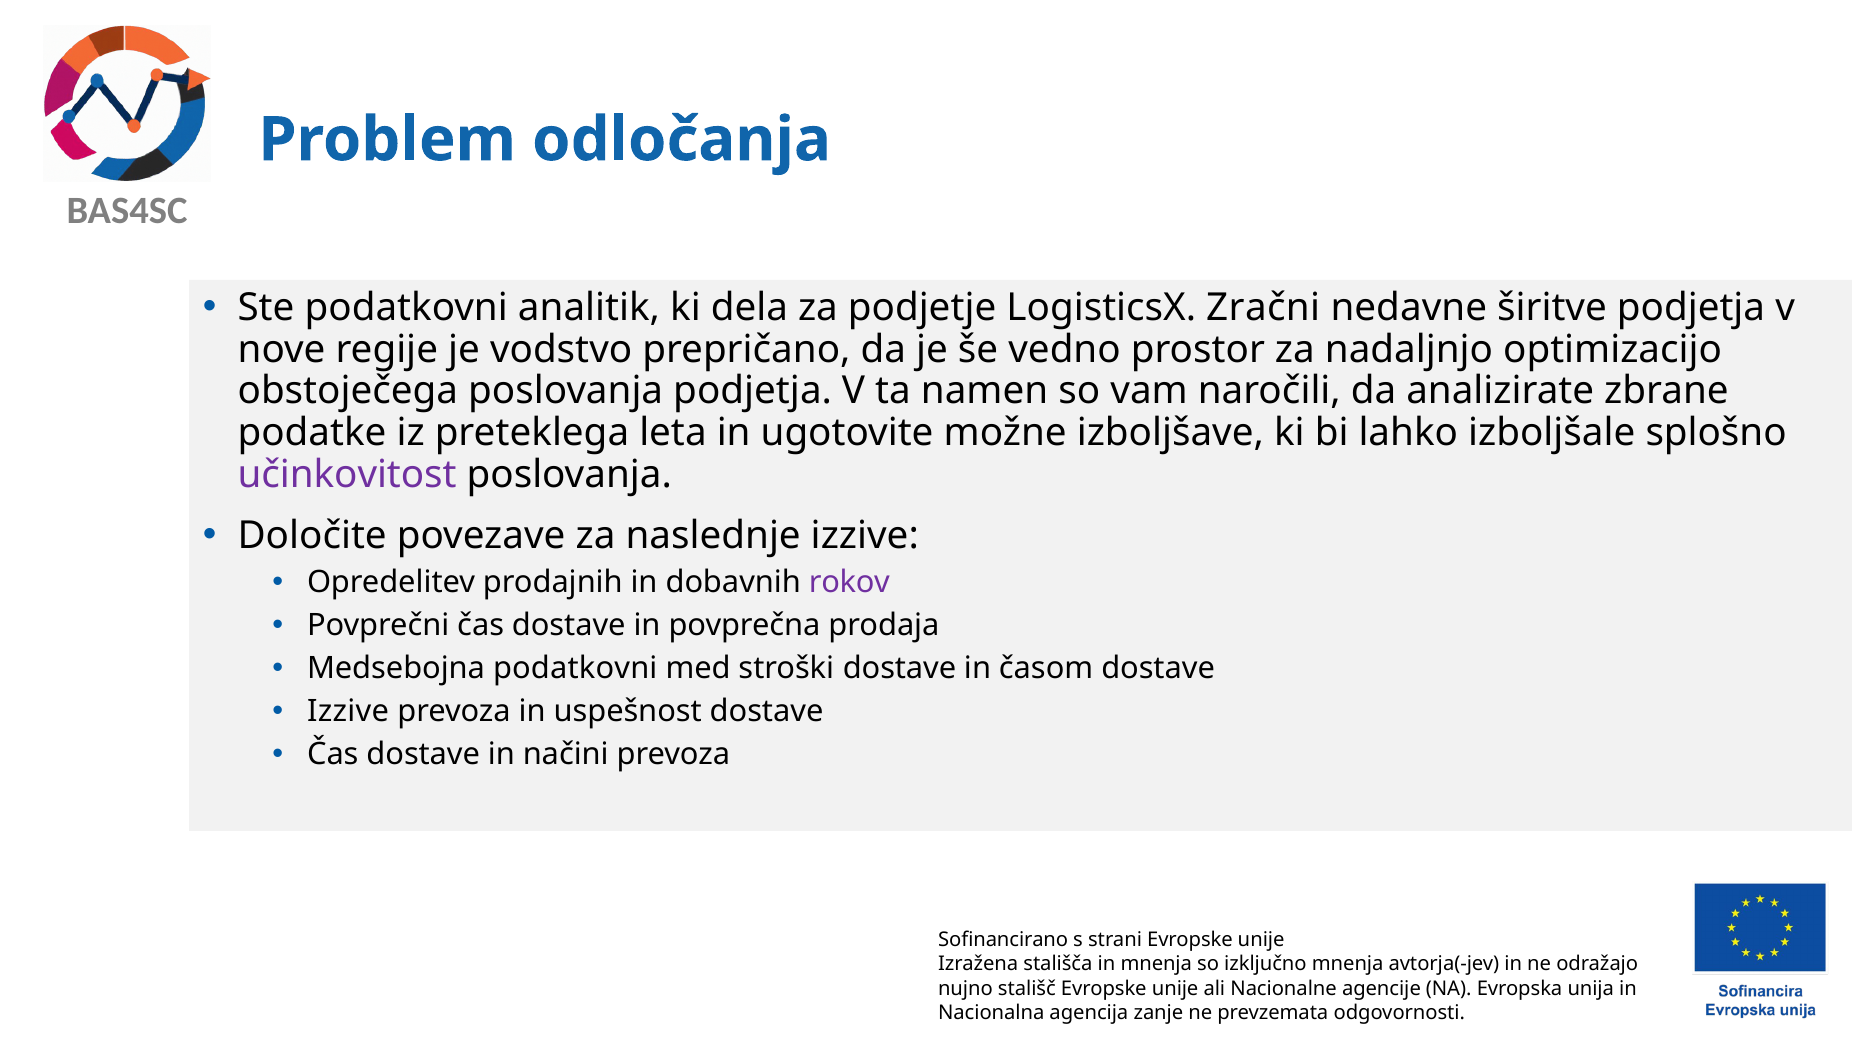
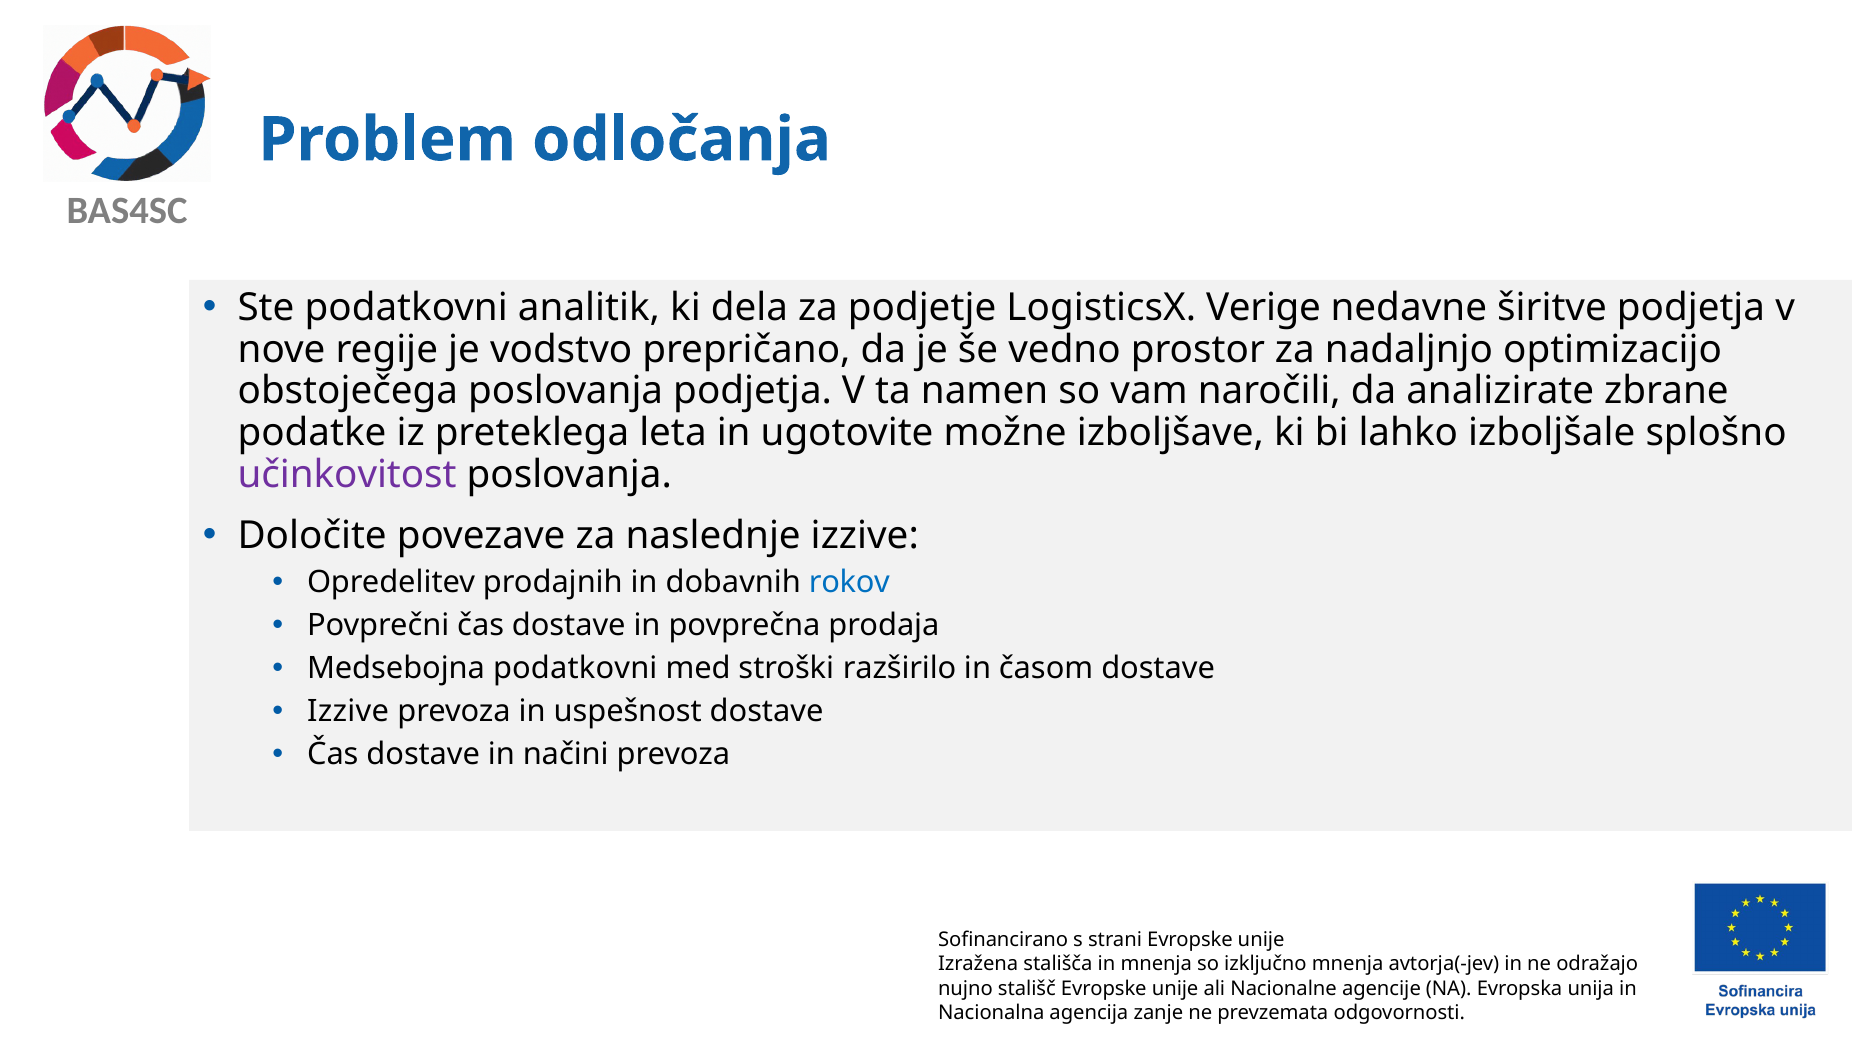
Zračni: Zračni -> Verige
rokov colour: purple -> blue
stroški dostave: dostave -> razširilo
